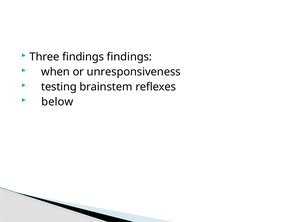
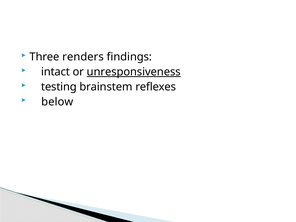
Three findings: findings -> renders
when: when -> intact
unresponsiveness underline: none -> present
